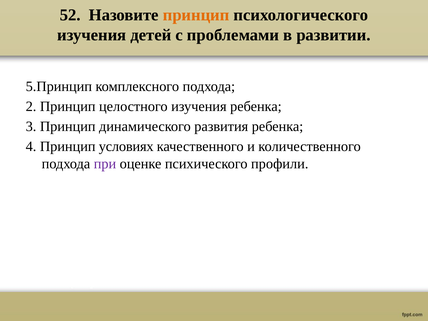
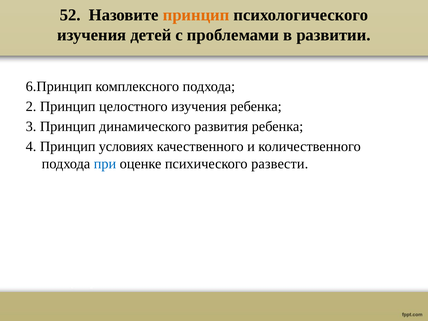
5.Принцип: 5.Принцип -> 6.Принцип
при colour: purple -> blue
профили: профили -> развести
